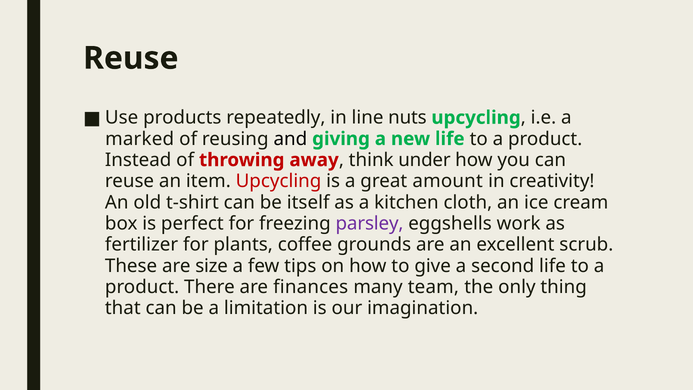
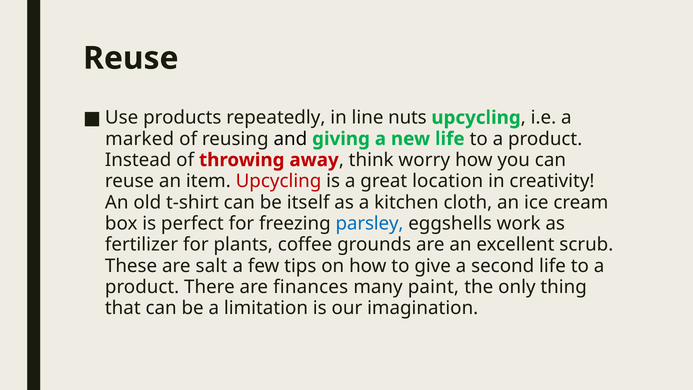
under: under -> worry
amount: amount -> location
parsley colour: purple -> blue
size: size -> salt
team: team -> paint
